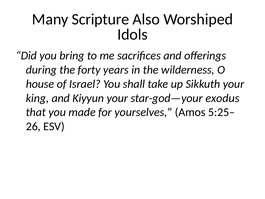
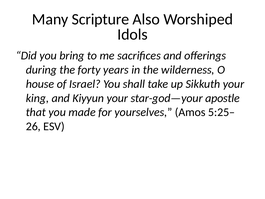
exodus: exodus -> apostle
